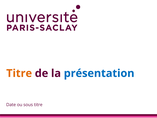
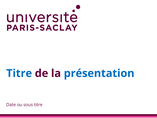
Titre at (19, 73) colour: orange -> blue
